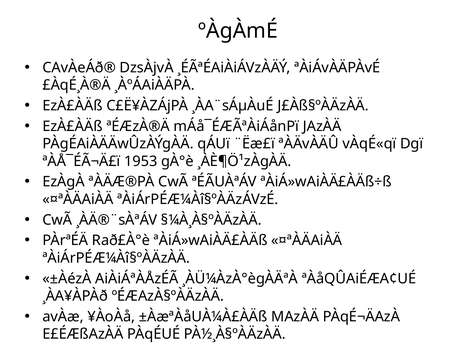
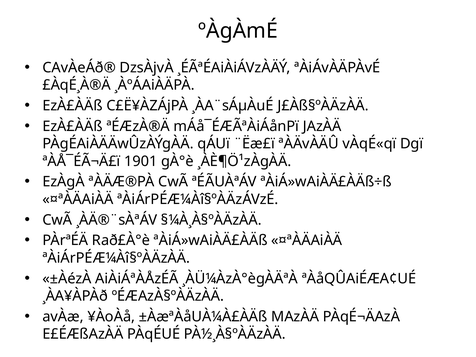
1953: 1953 -> 1901
